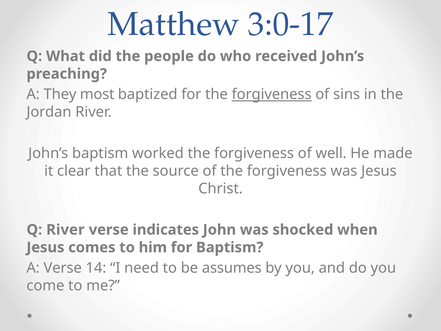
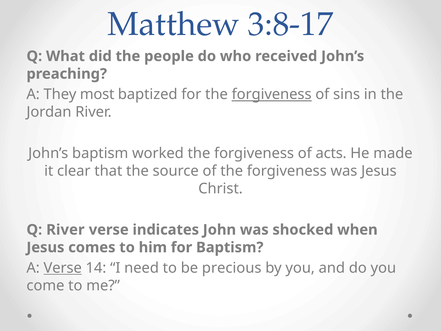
3:0-17: 3:0-17 -> 3:8-17
well: well -> acts
Verse at (63, 268) underline: none -> present
assumes: assumes -> precious
